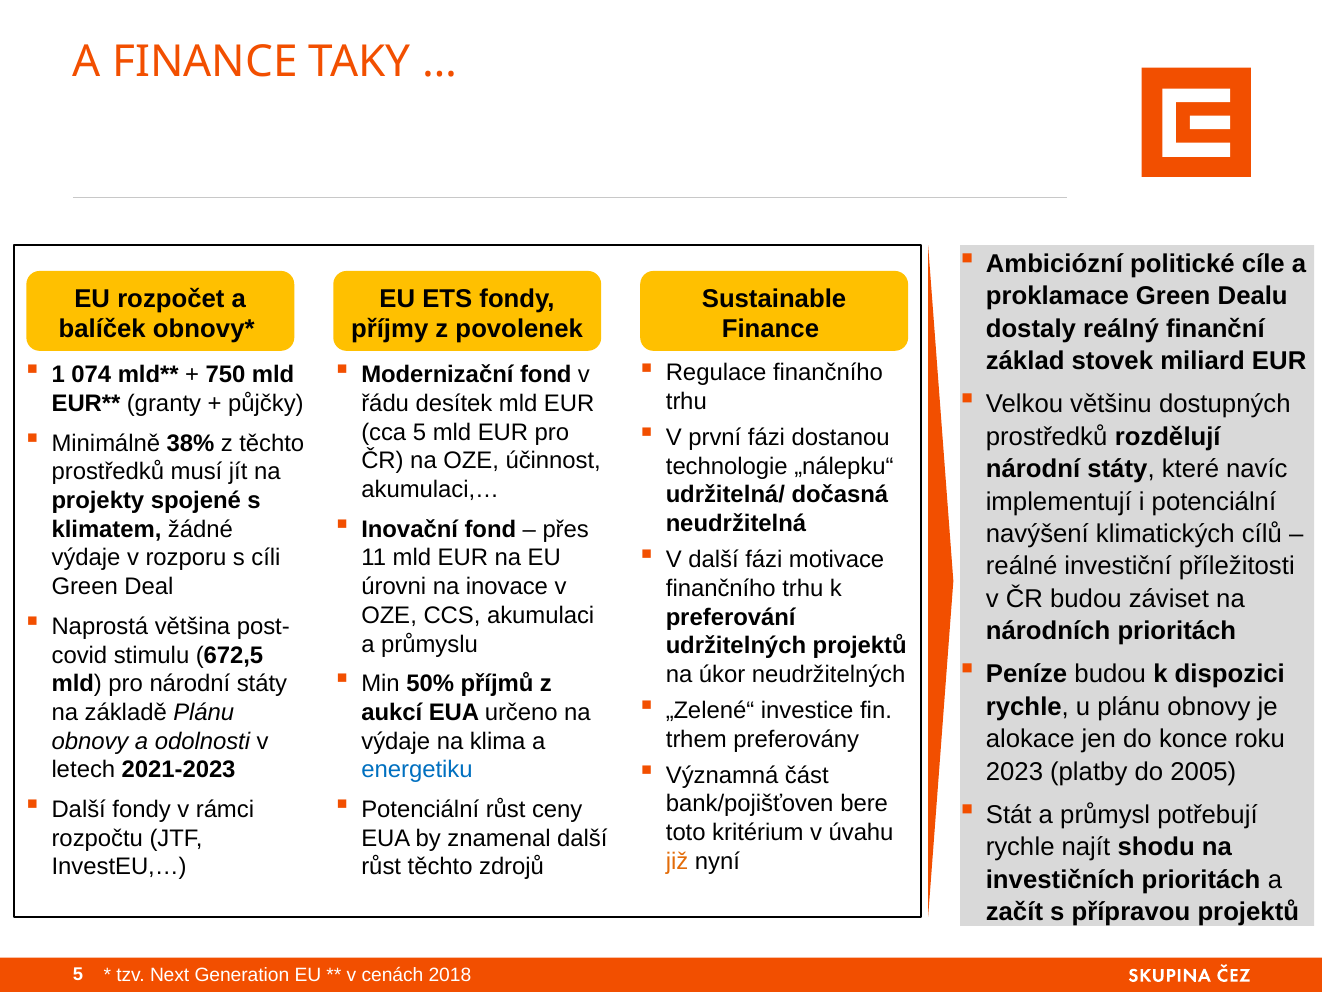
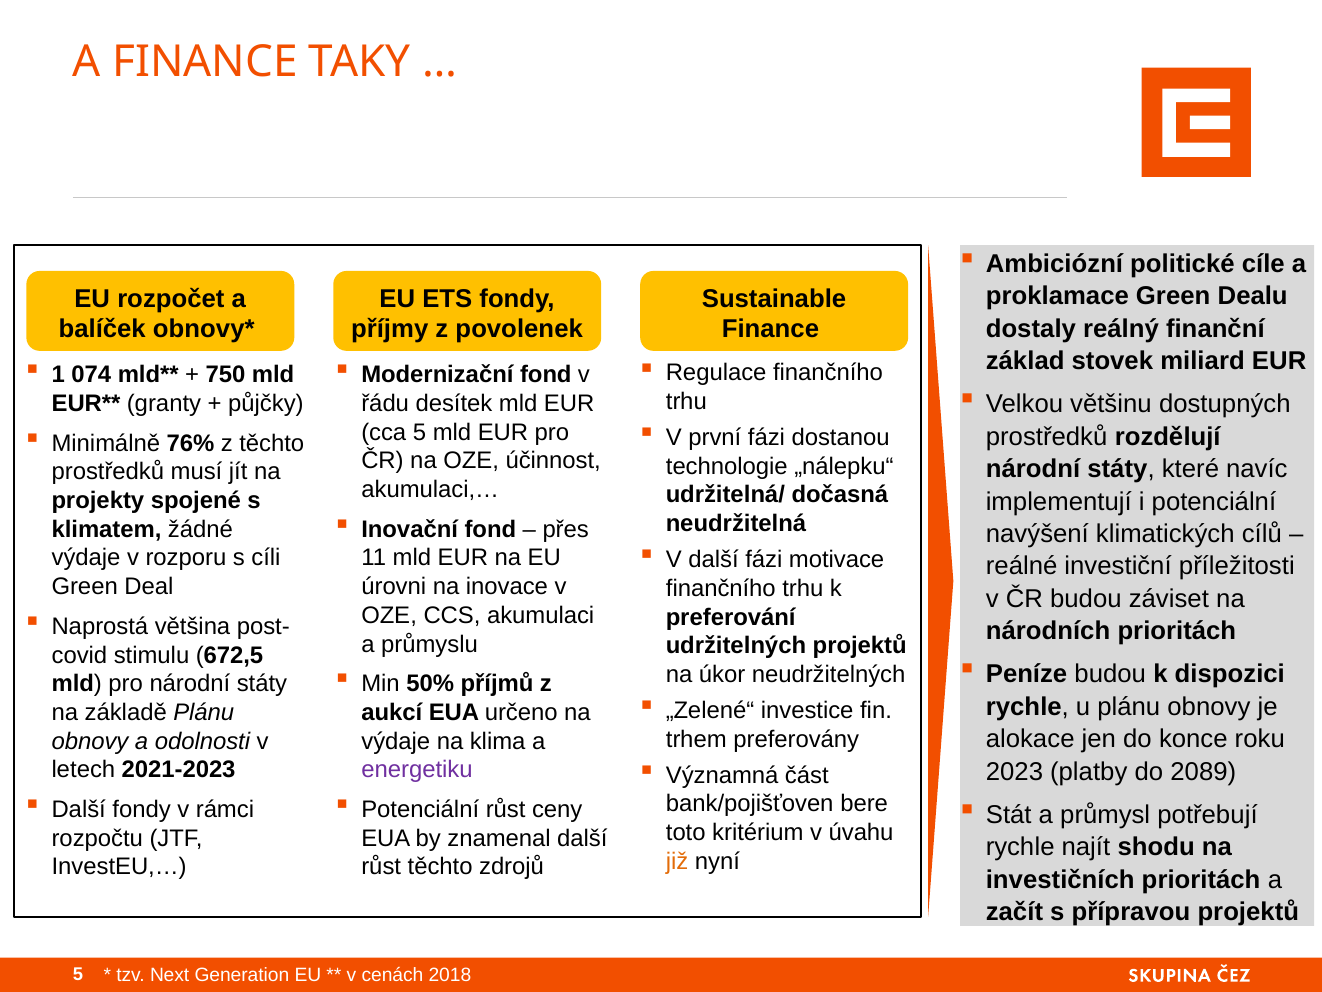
38%: 38% -> 76%
energetiku colour: blue -> purple
2005: 2005 -> 2089
